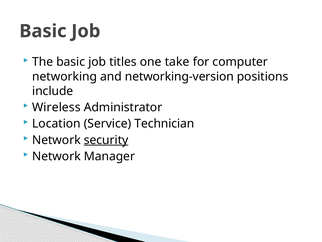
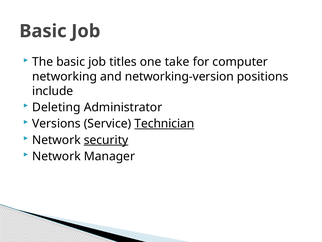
Wireless: Wireless -> Deleting
Location: Location -> Versions
Technician underline: none -> present
